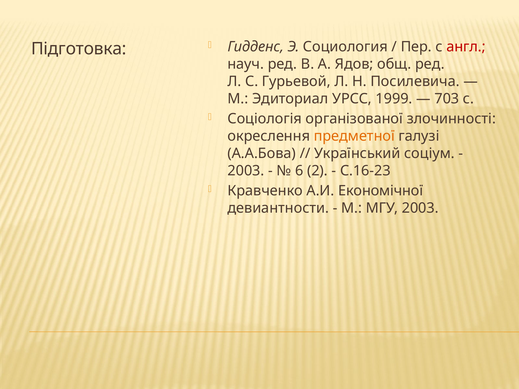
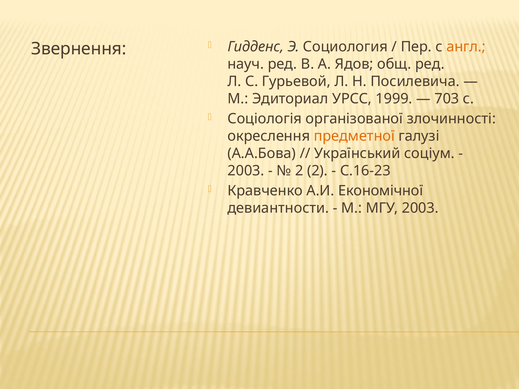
Підготовка: Підготовка -> Звернення
англ colour: red -> orange
6 at (299, 171): 6 -> 2
